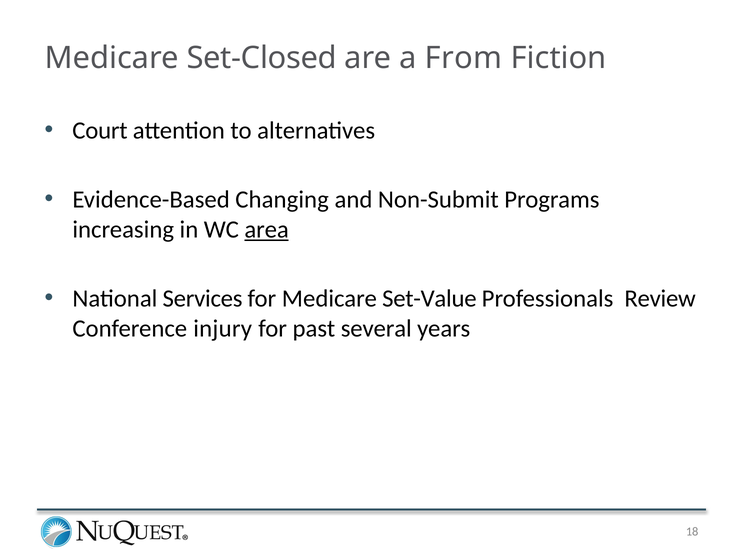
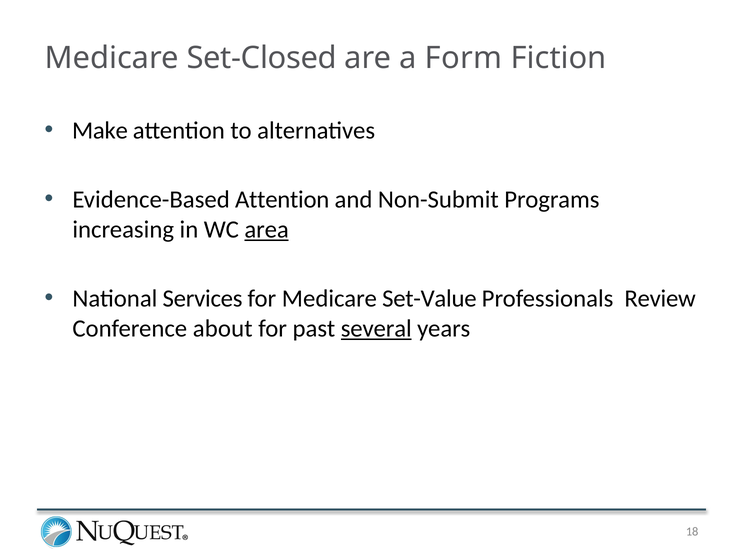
From: From -> Form
Court: Court -> Make
Evidence-Based Changing: Changing -> Attention
injury: injury -> about
several underline: none -> present
